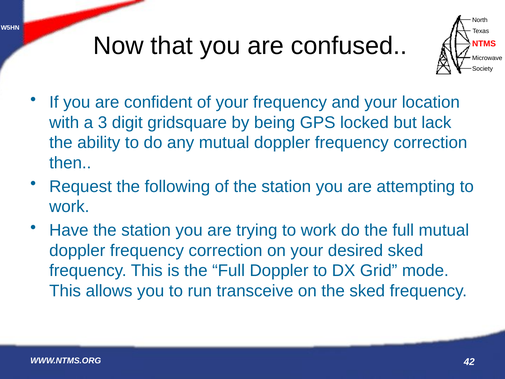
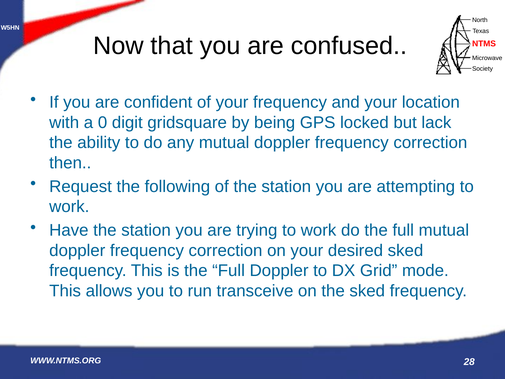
3: 3 -> 0
42: 42 -> 28
